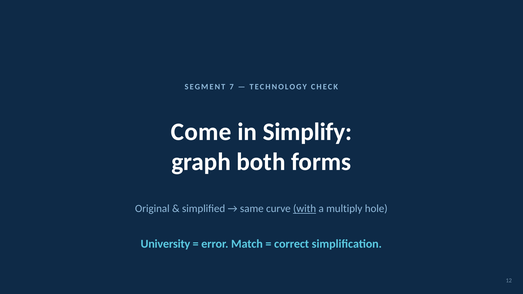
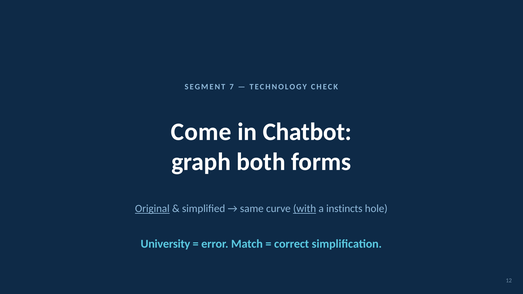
Simplify: Simplify -> Chatbot
Original underline: none -> present
multiply: multiply -> instincts
